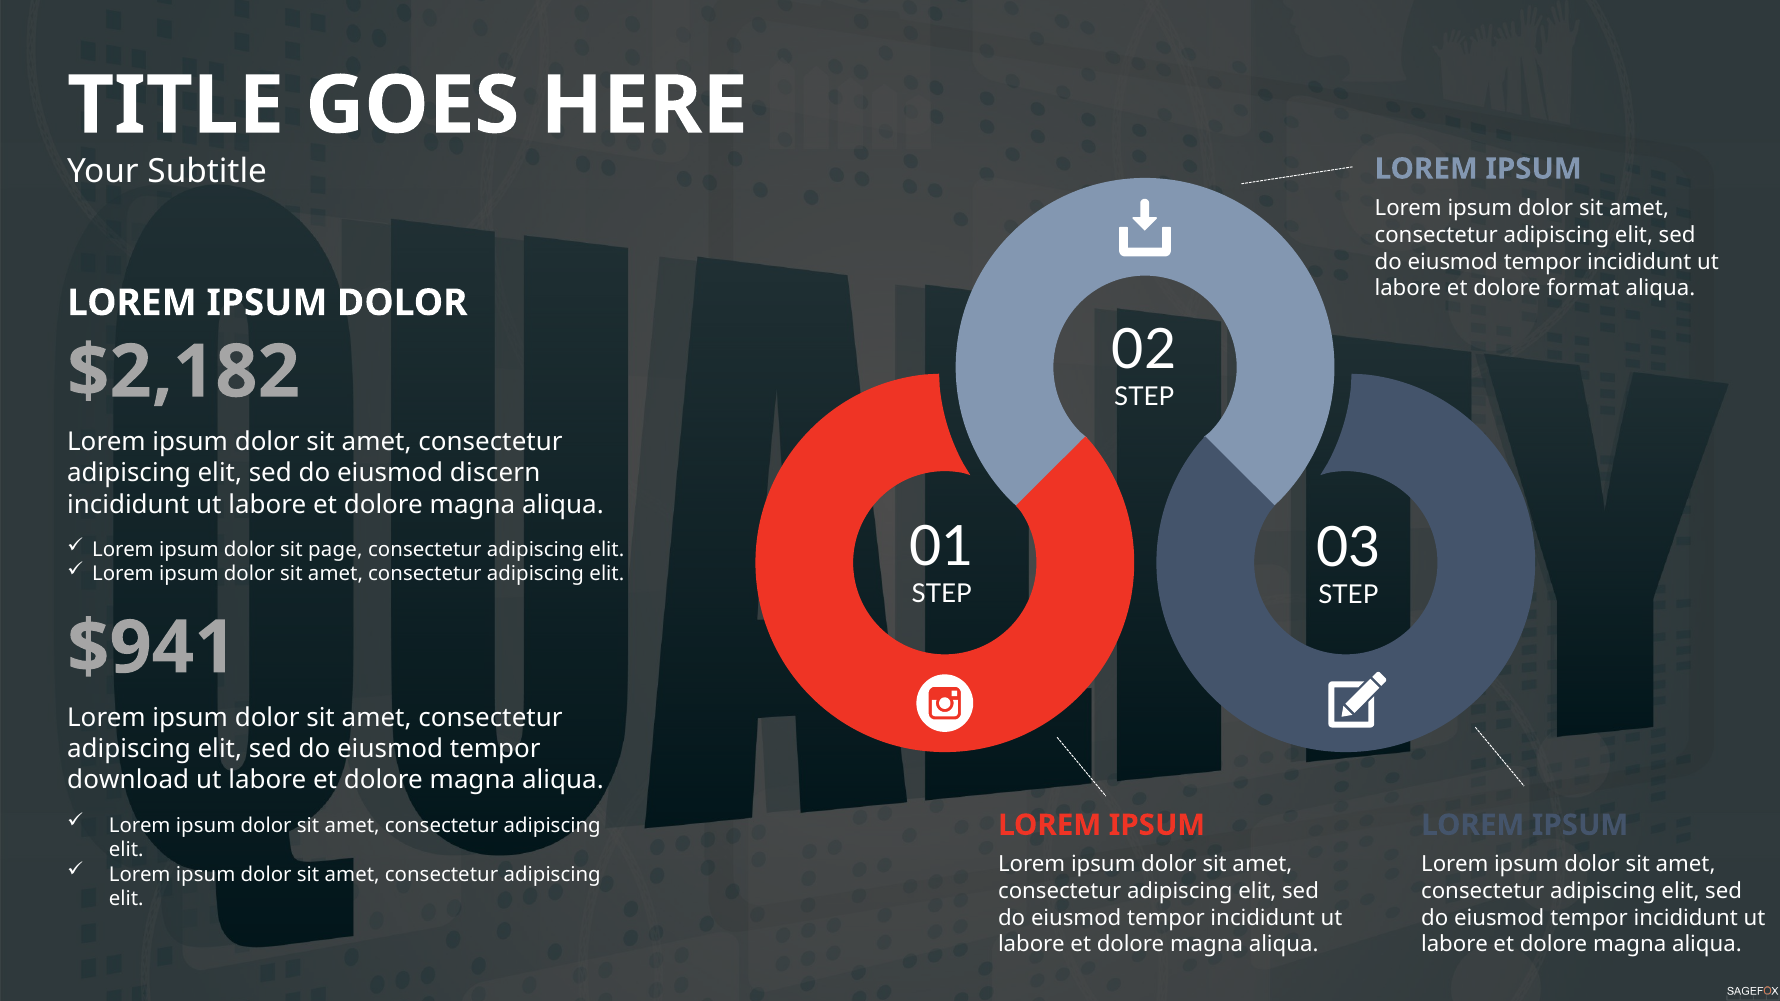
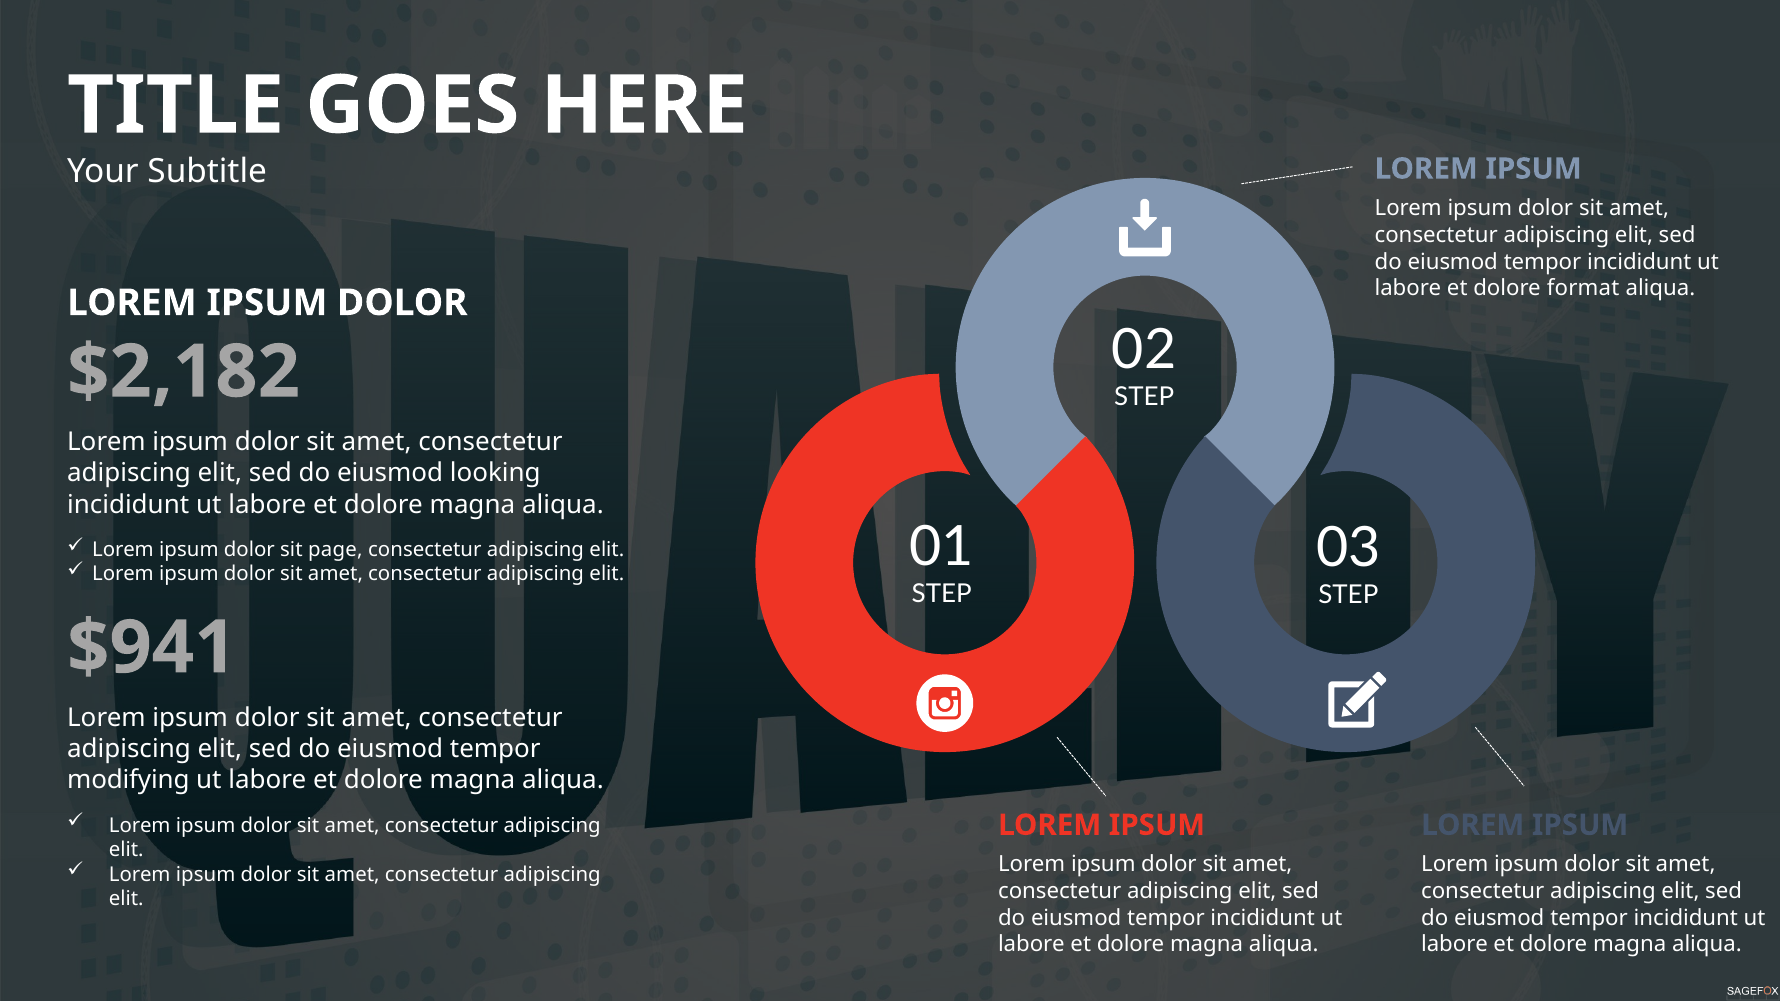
discern: discern -> looking
download: download -> modifying
